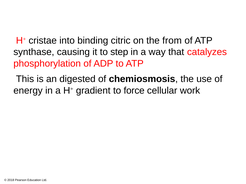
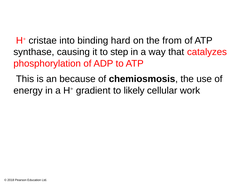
citric: citric -> hard
digested: digested -> because
force: force -> likely
